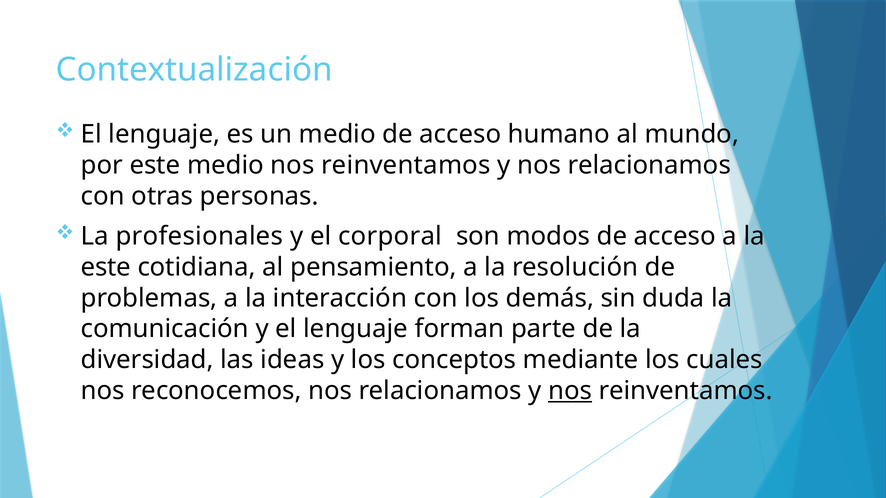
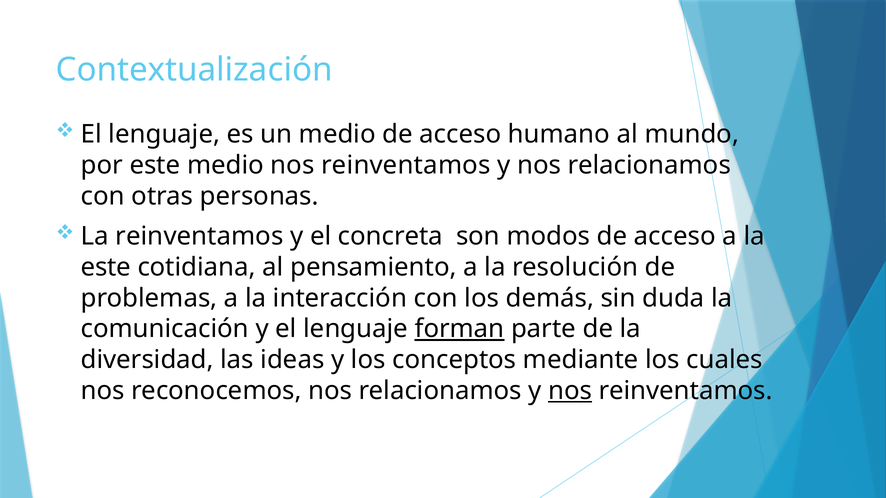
La profesionales: profesionales -> reinventamos
corporal: corporal -> concreta
forman underline: none -> present
